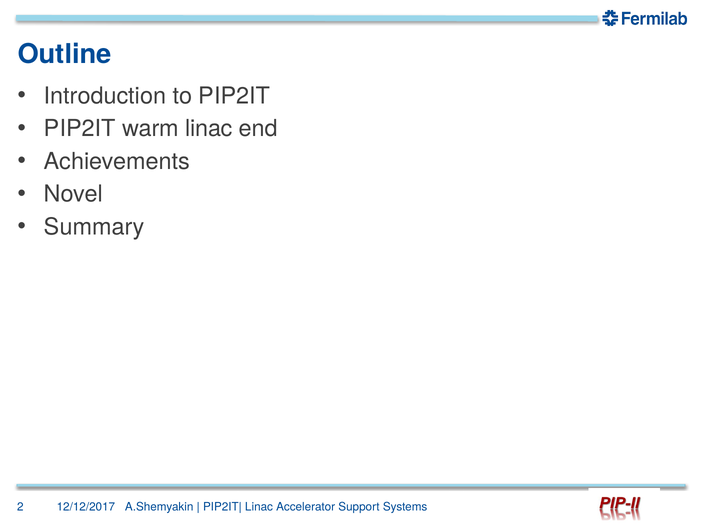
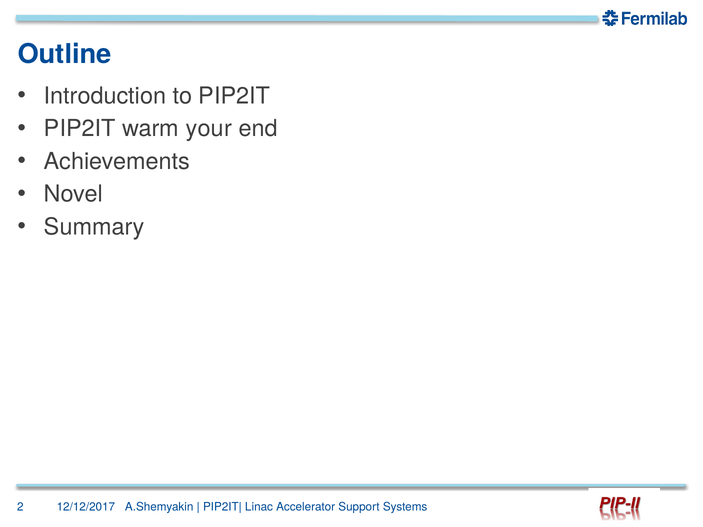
warm linac: linac -> your
